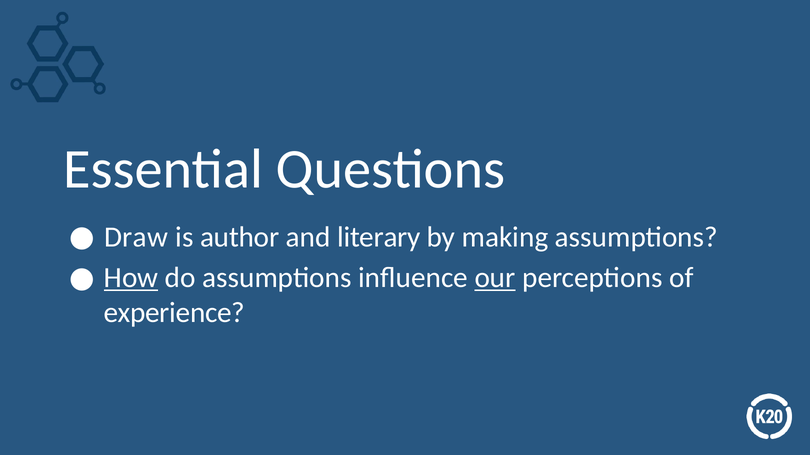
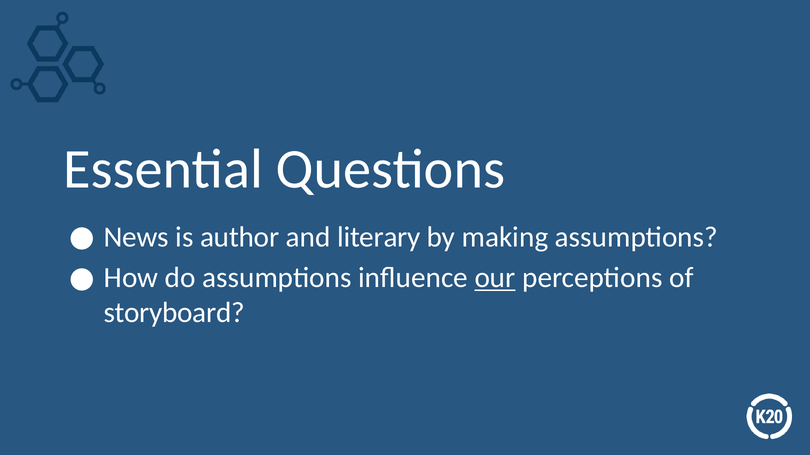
Draw: Draw -> News
How underline: present -> none
experience: experience -> storyboard
